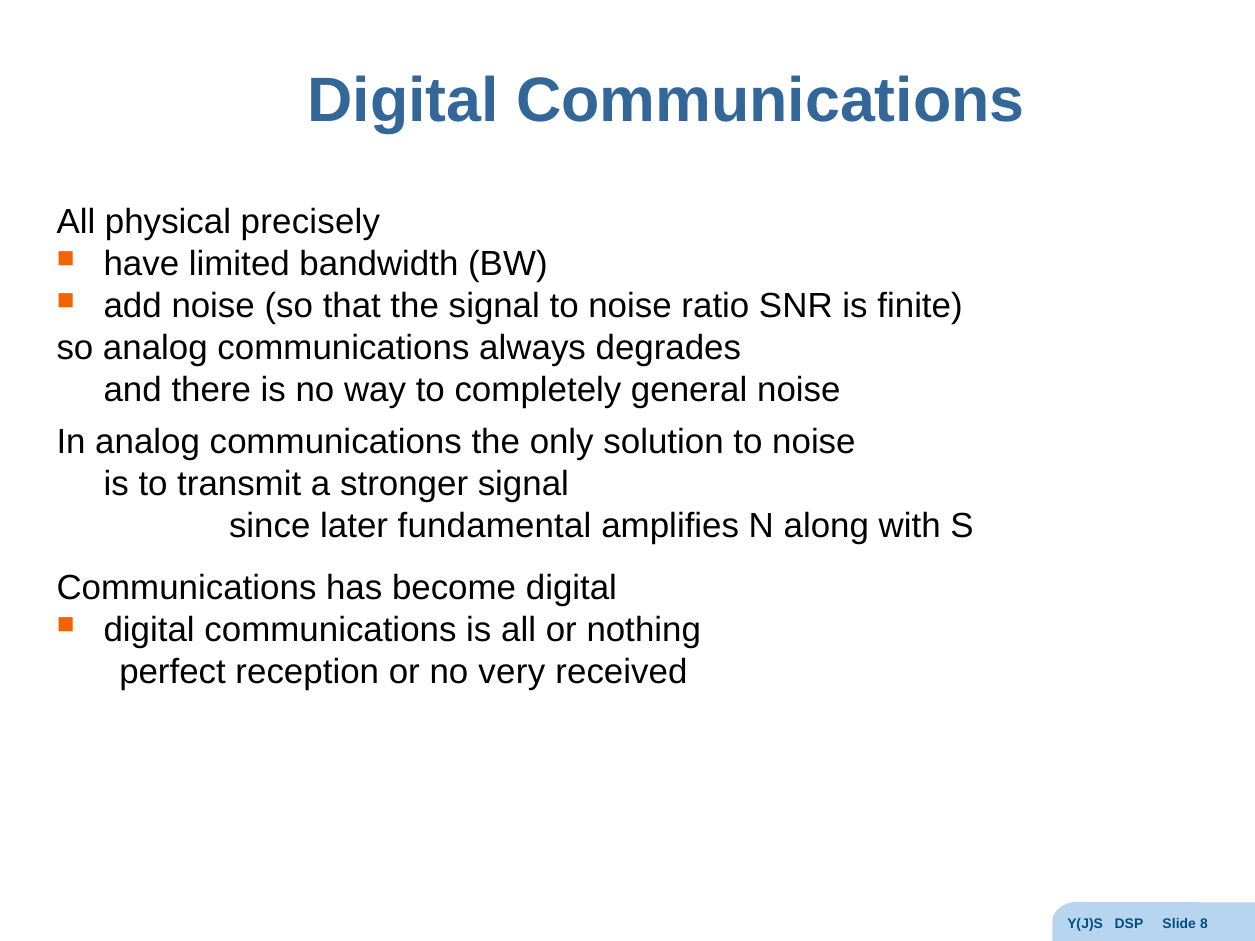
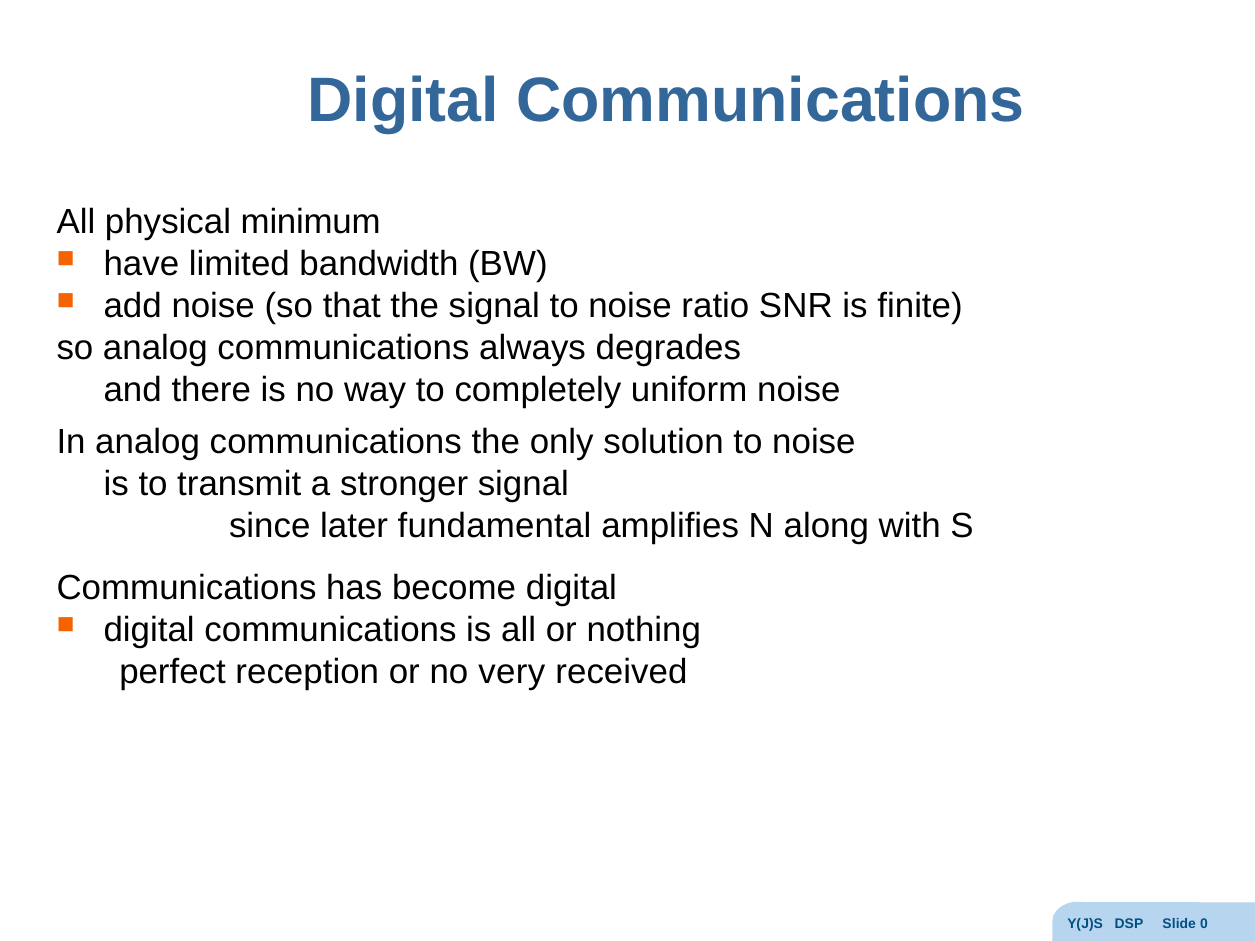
precisely: precisely -> minimum
general: general -> uniform
8: 8 -> 0
